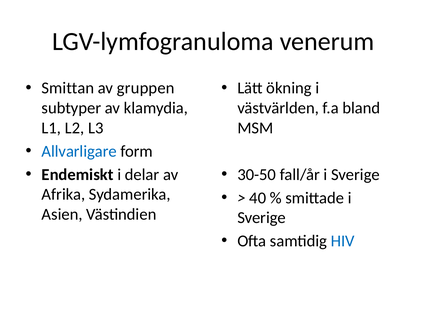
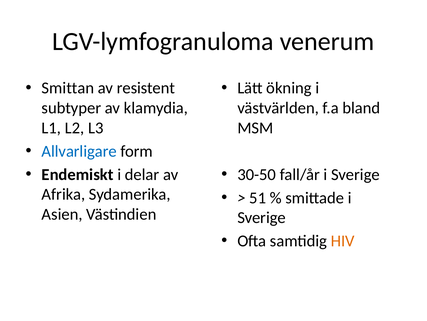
gruppen: gruppen -> resistent
40: 40 -> 51
HIV colour: blue -> orange
